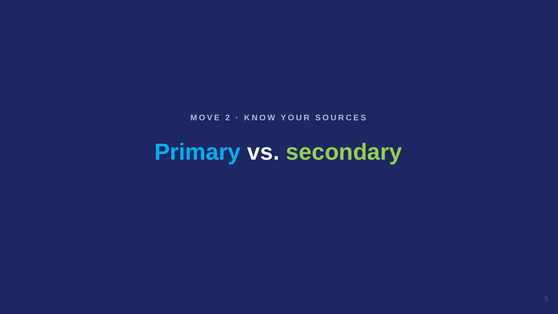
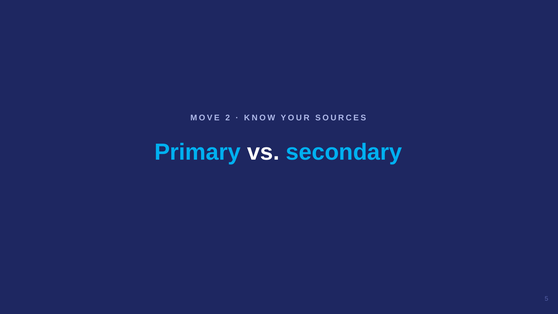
secondary colour: light green -> light blue
